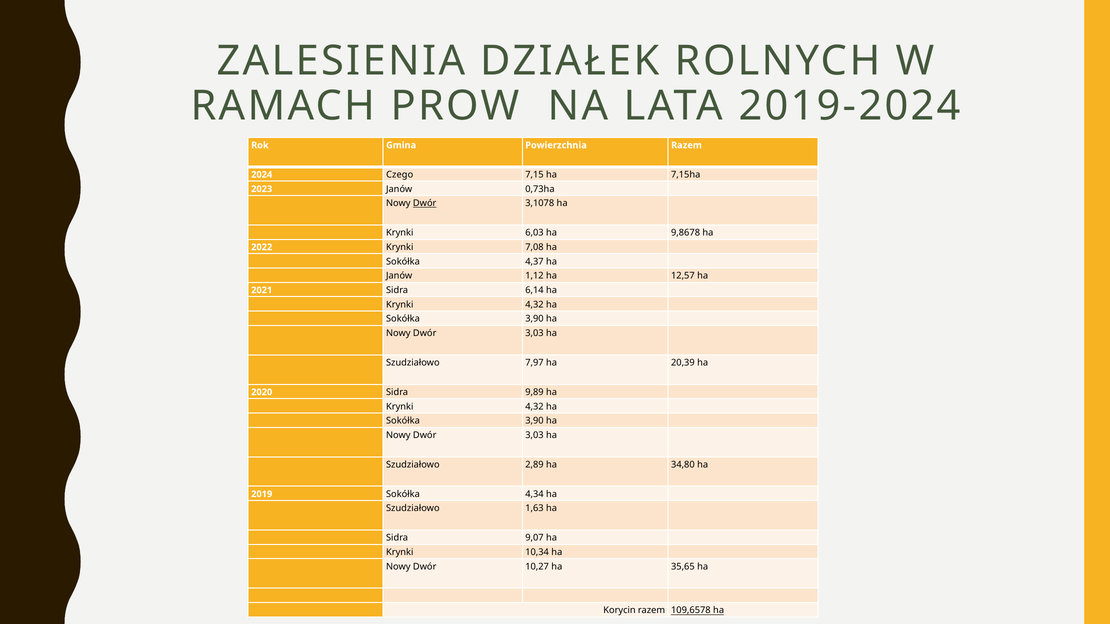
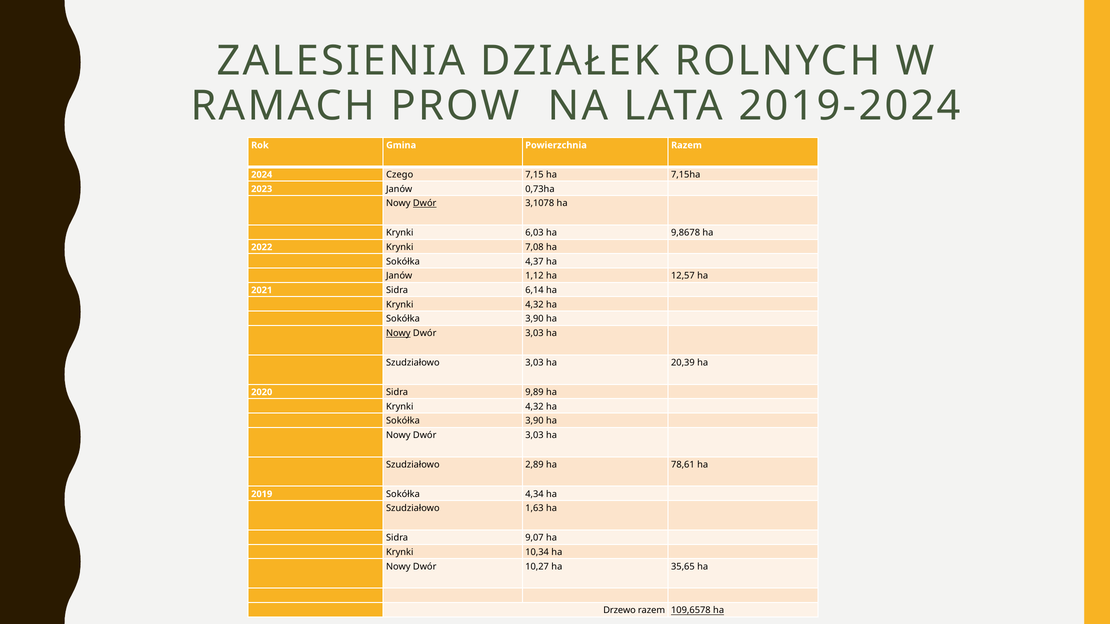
Nowy at (398, 333) underline: none -> present
Szudziałowo 7,97: 7,97 -> 3,03
34,80: 34,80 -> 78,61
Korycin: Korycin -> Drzewo
